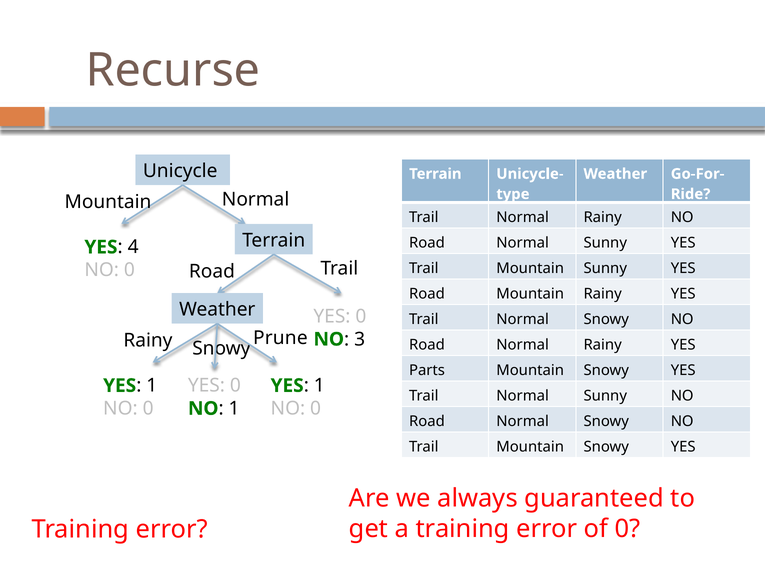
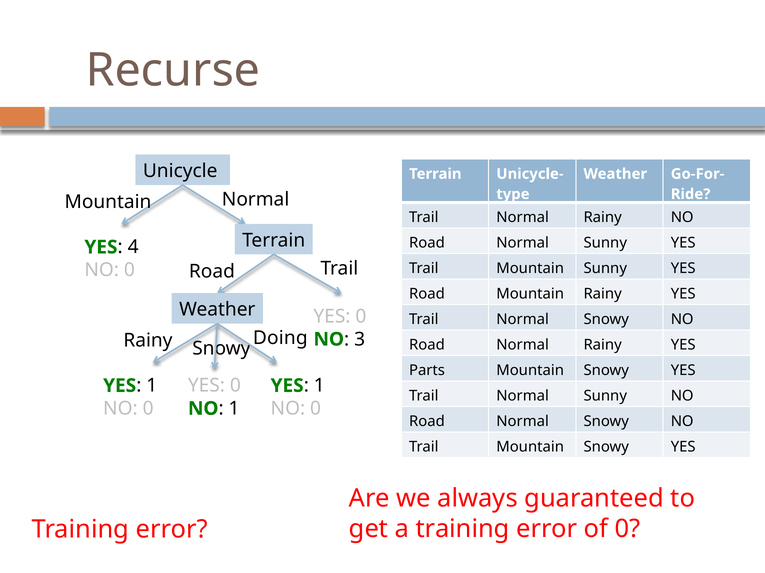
Prune: Prune -> Doing
